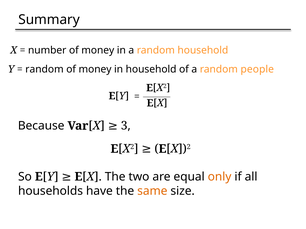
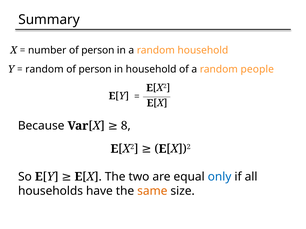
number of money: money -> person
money at (95, 69): money -> person
3: 3 -> 8
only colour: orange -> blue
